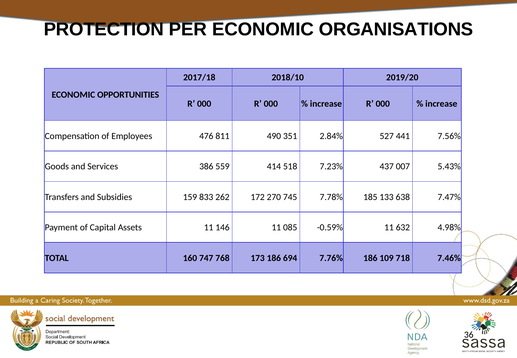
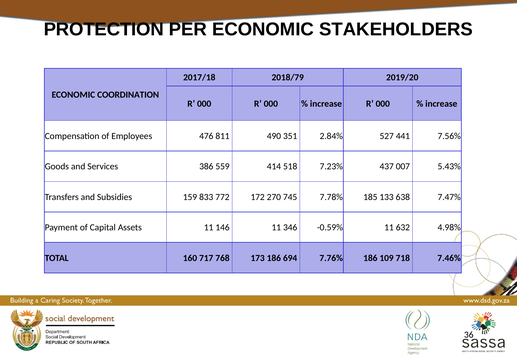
ORGANISATIONS: ORGANISATIONS -> STAKEHOLDERS
2018/10: 2018/10 -> 2018/79
OPPORTUNITIES: OPPORTUNITIES -> COORDINATION
262: 262 -> 772
085: 085 -> 346
747: 747 -> 717
